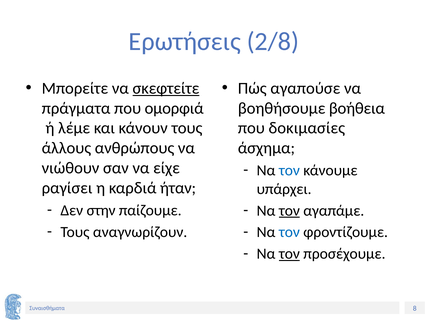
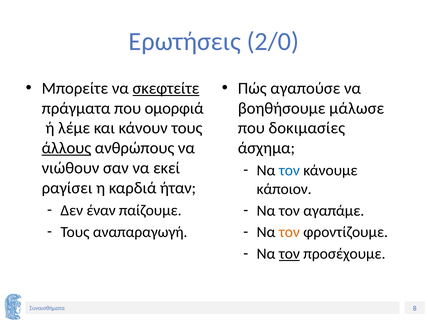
2/8: 2/8 -> 2/0
βοήθεια: βοήθεια -> μάλωσε
άλλους underline: none -> present
είχε: είχε -> εκεί
υπάρχει: υπάρχει -> κάποιον
στην: στην -> έναν
τον at (289, 211) underline: present -> none
αναγνωρίζουν: αναγνωρίζουν -> αναπαραγωγή
τον at (289, 232) colour: blue -> orange
